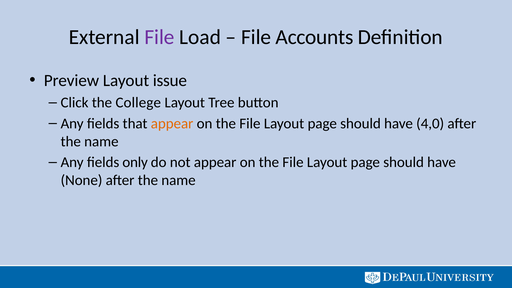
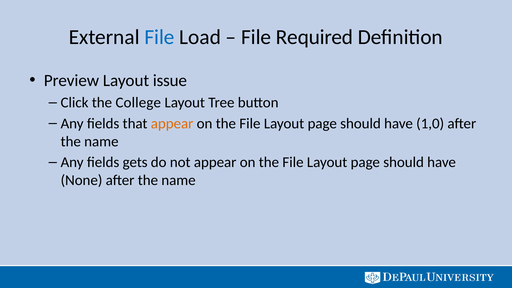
File at (159, 37) colour: purple -> blue
Accounts: Accounts -> Required
4,0: 4,0 -> 1,0
only: only -> gets
